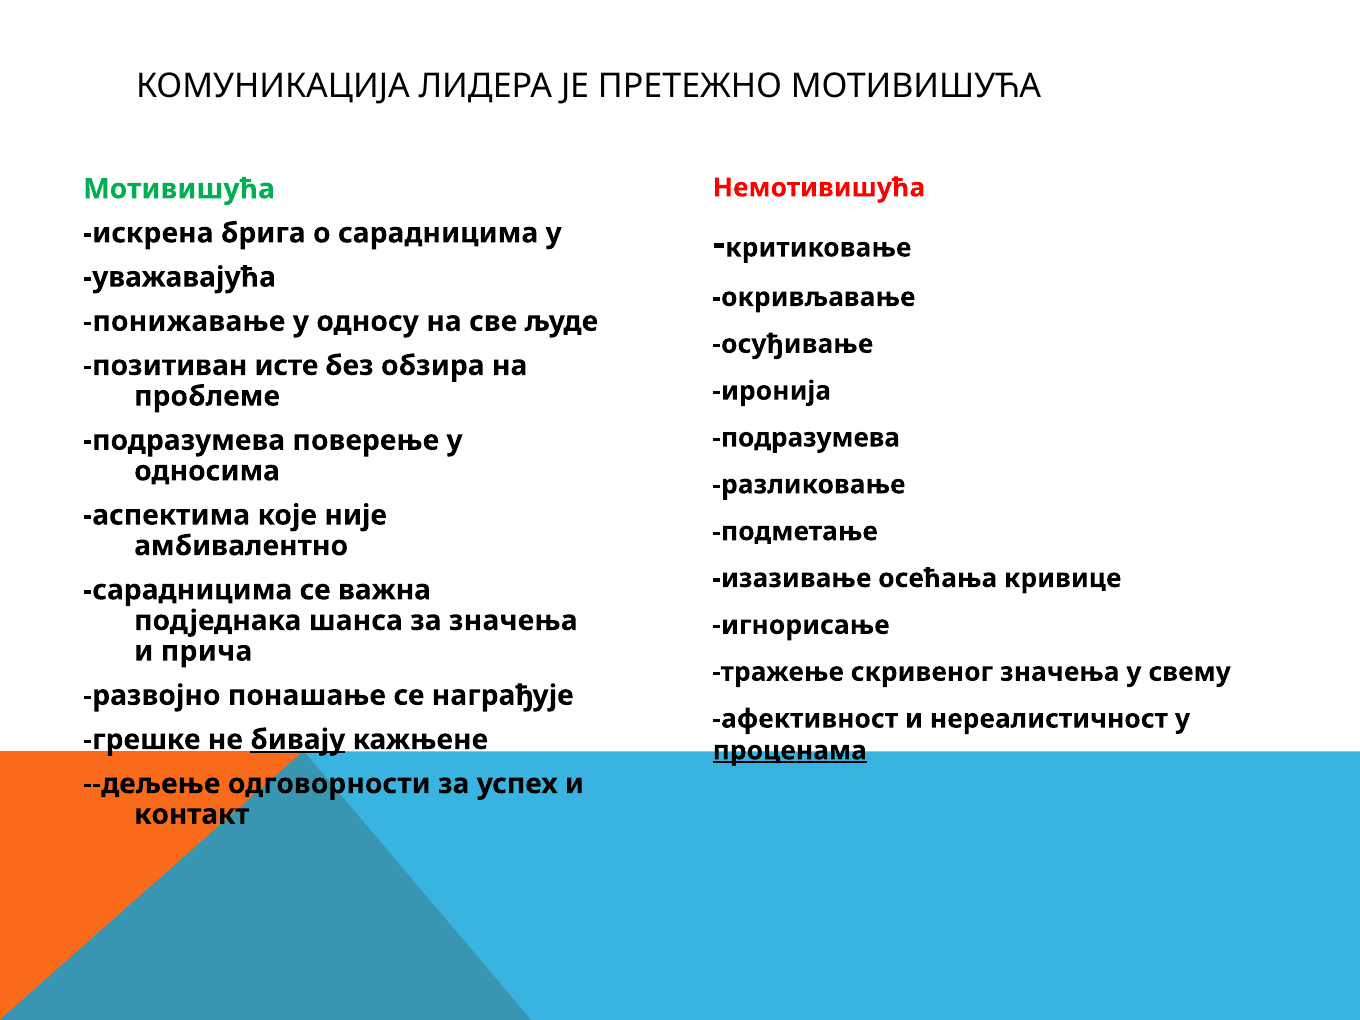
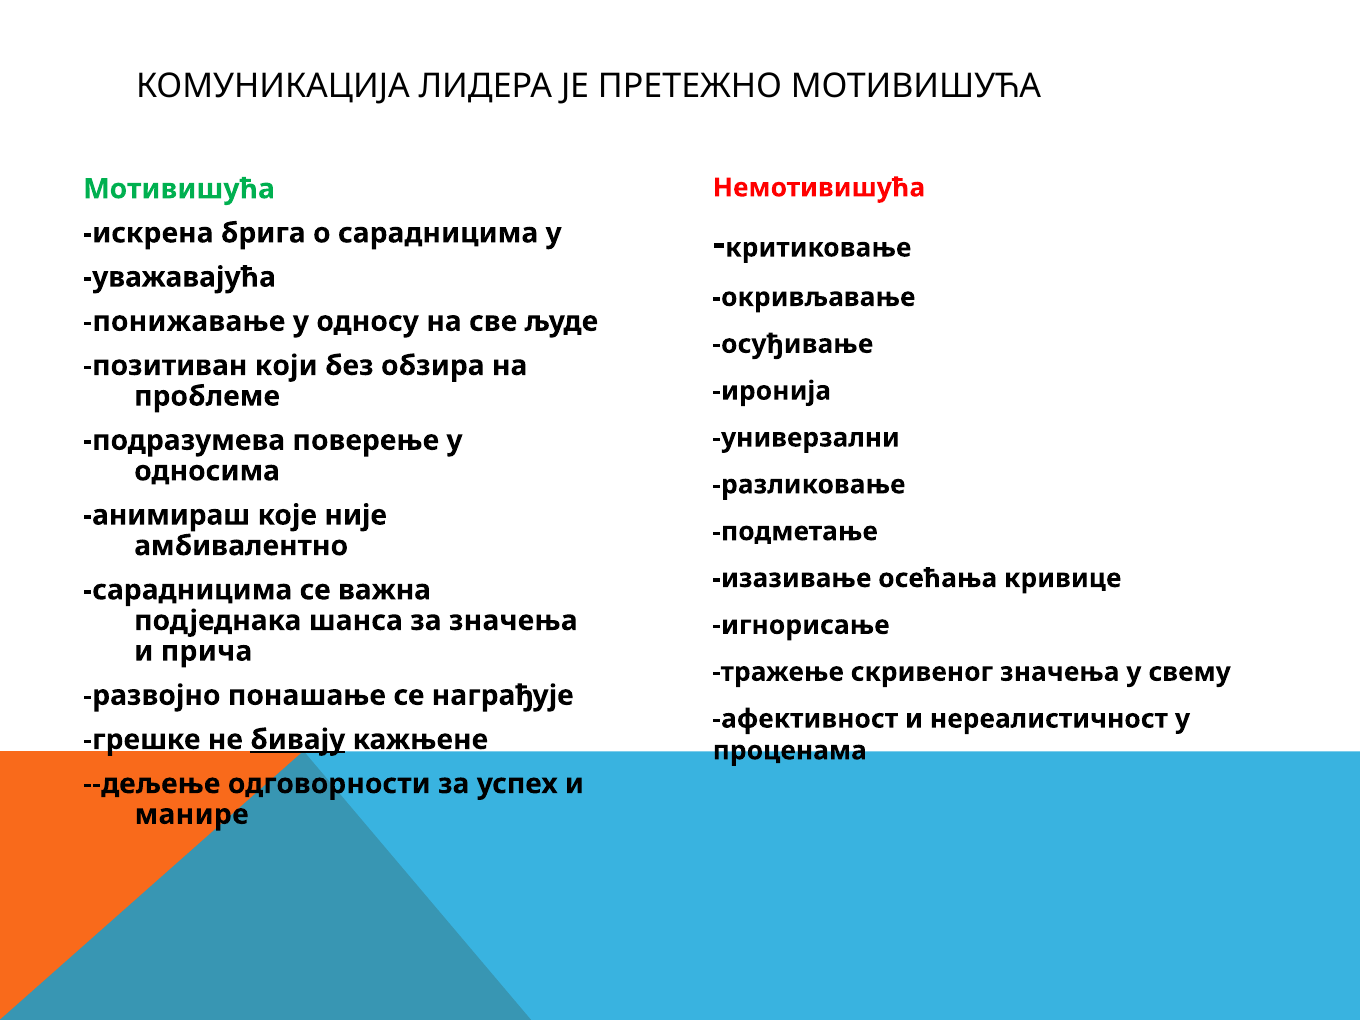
исте: исте -> који
подразумева at (806, 438): подразумева -> универзални
аспектима: аспектима -> анимираш
проценама underline: present -> none
контакт: контакт -> манире
